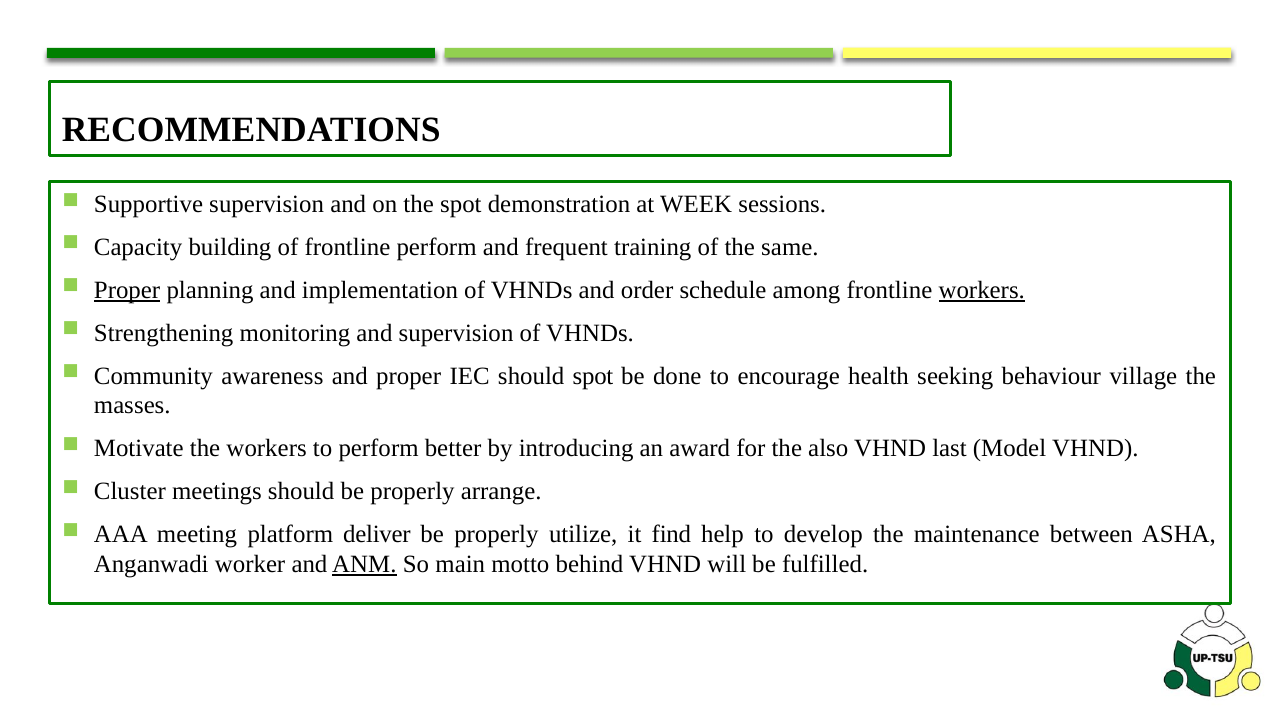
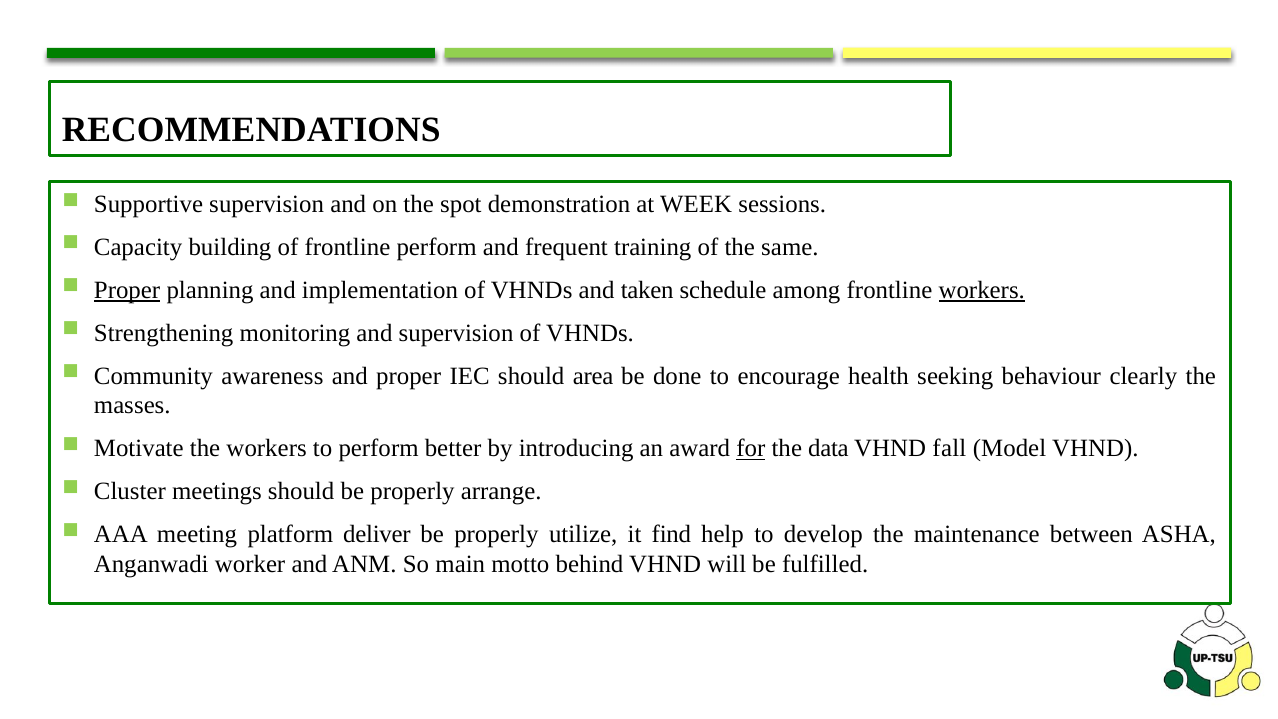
order: order -> taken
should spot: spot -> area
village: village -> clearly
for underline: none -> present
also: also -> data
last: last -> fall
ANM underline: present -> none
